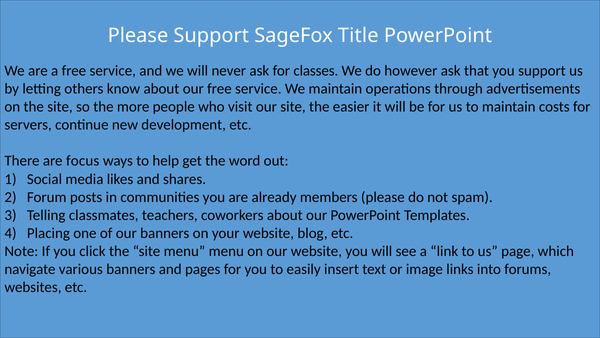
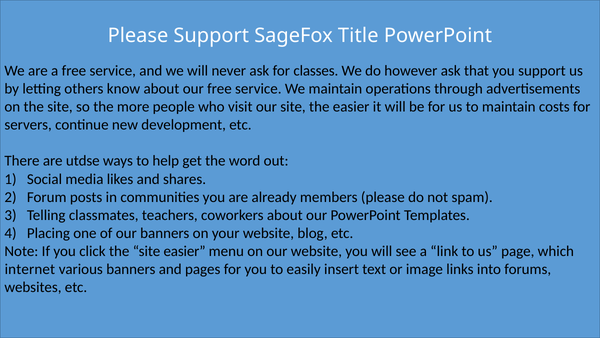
focus: focus -> utdse
site menu: menu -> easier
navigate: navigate -> internet
